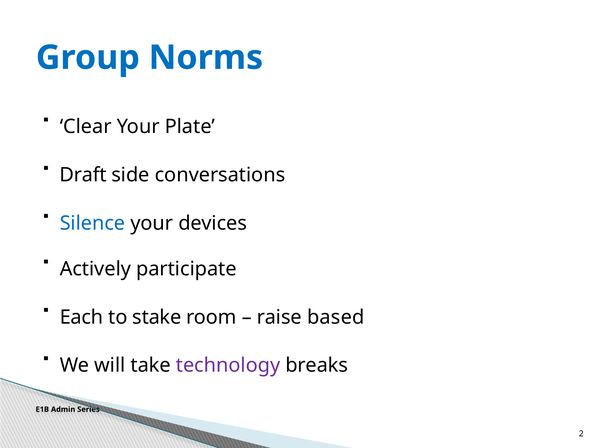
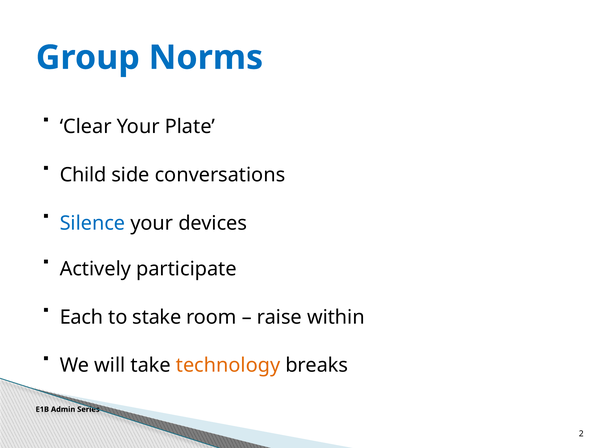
Draft: Draft -> Child
based: based -> within
technology colour: purple -> orange
